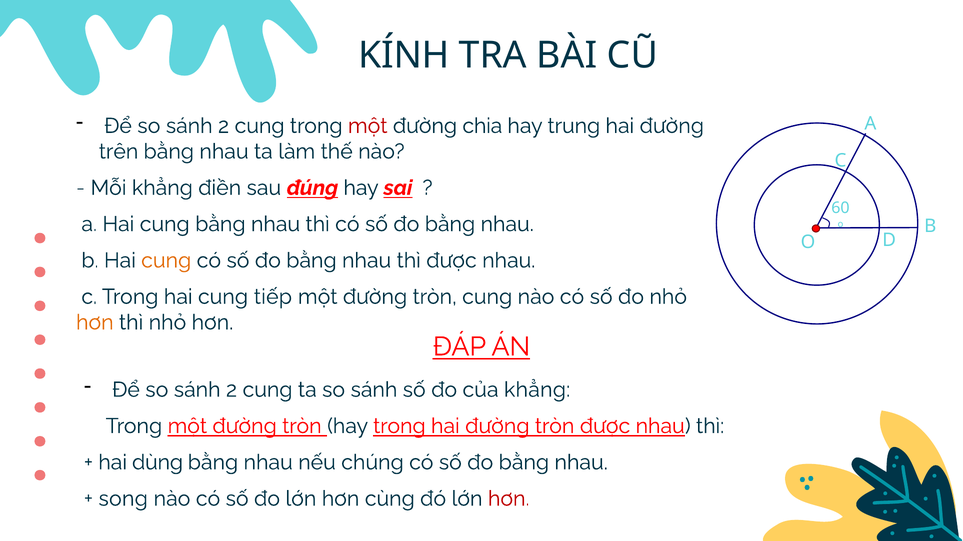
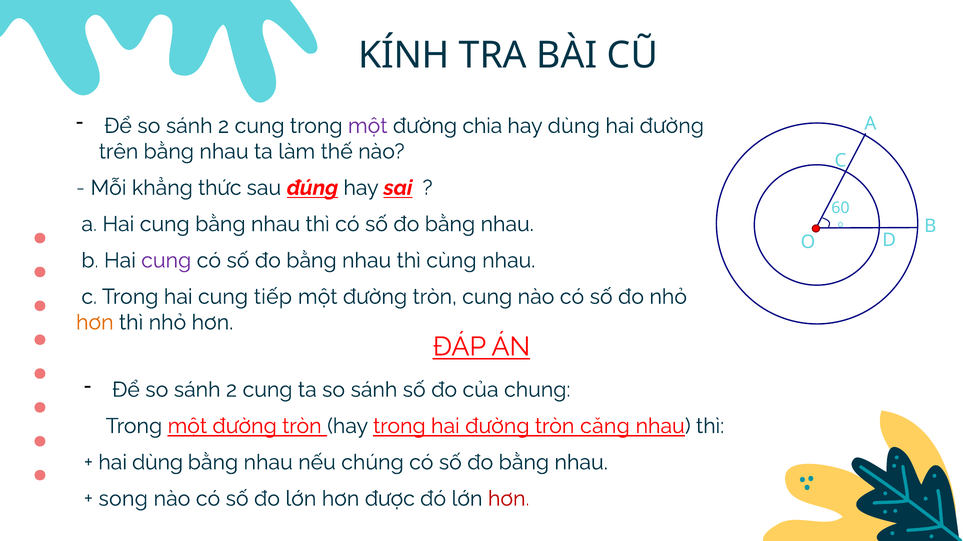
một at (368, 126) colour: red -> purple
hay trung: trung -> dùng
điền: điền -> thức
cung at (166, 261) colour: orange -> purple
thì được: được -> cùng
của khẳng: khẳng -> chung
tròn được: được -> căng
cùng: cùng -> được
